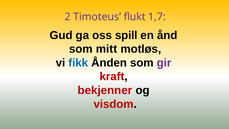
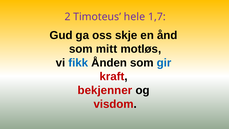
flukt: flukt -> hele
spill: spill -> skje
gir colour: purple -> blue
